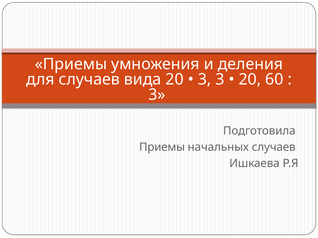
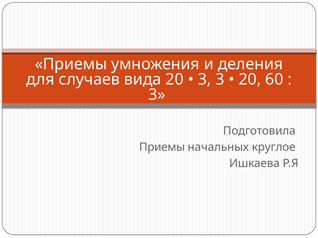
начальных случаев: случаев -> круглое
